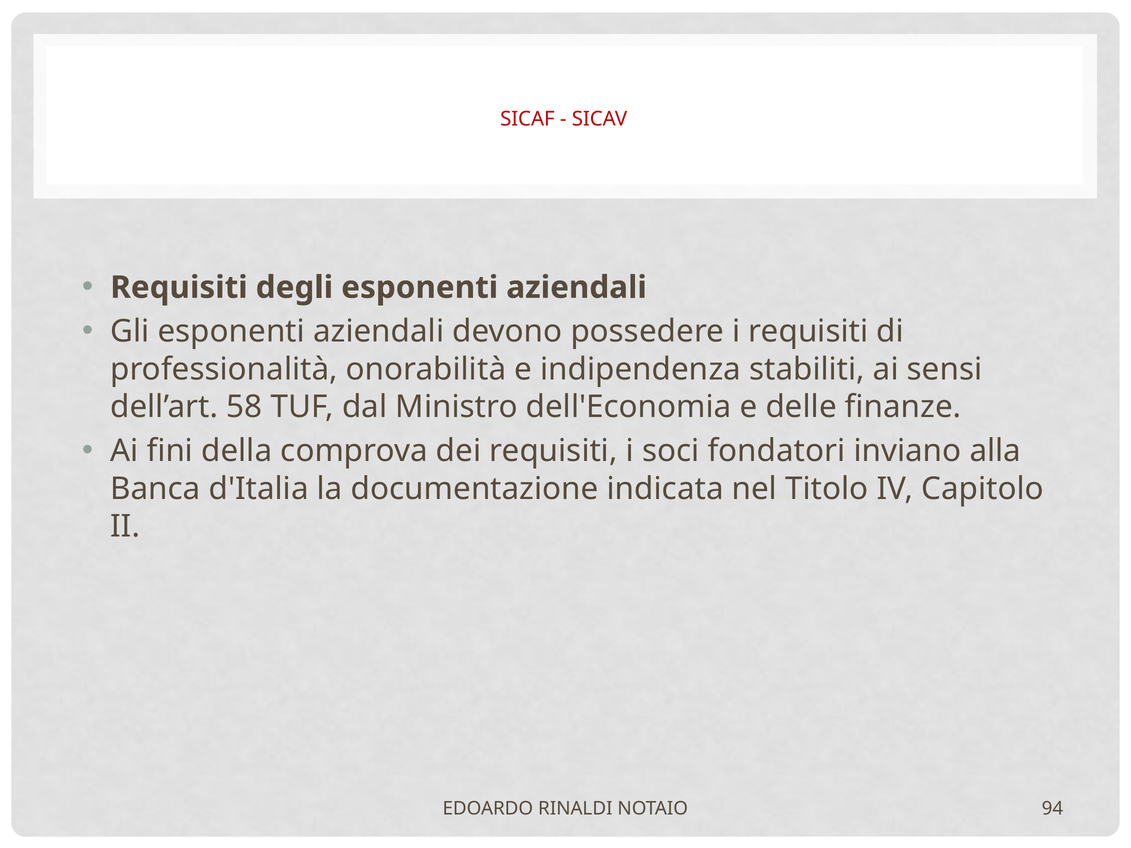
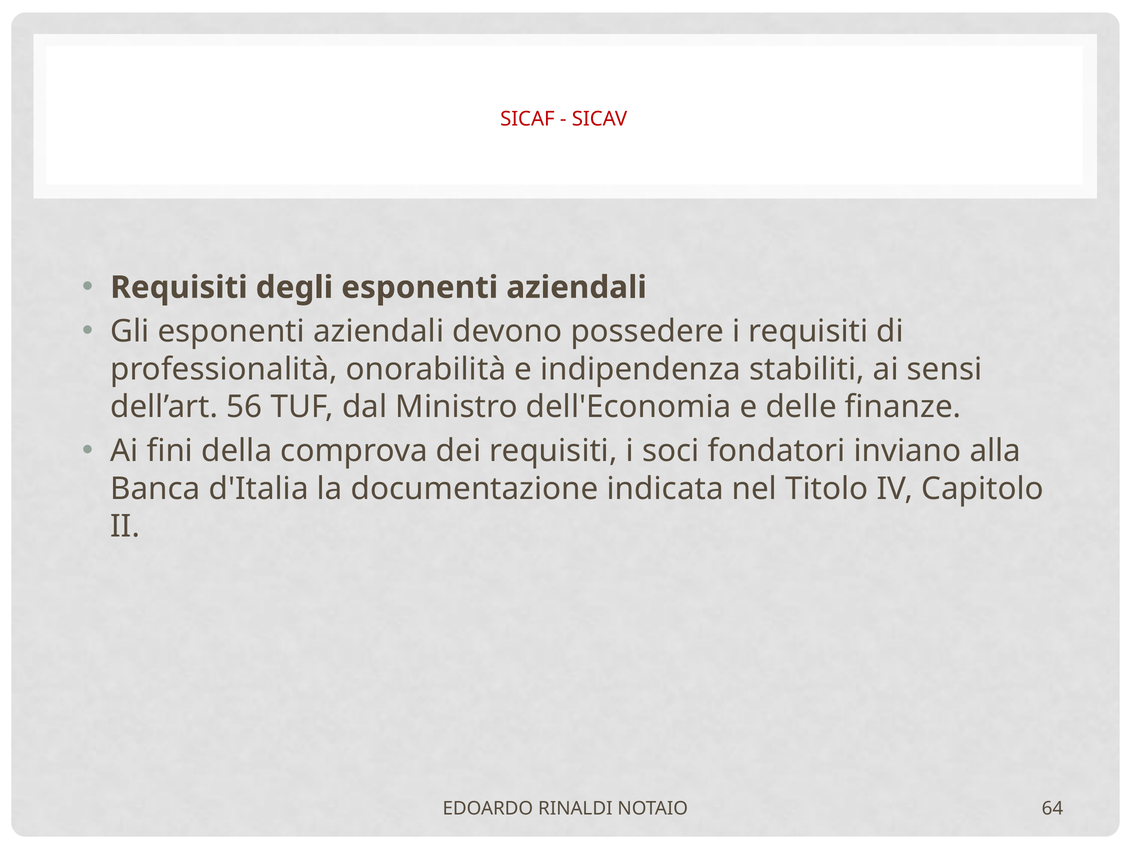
58: 58 -> 56
94: 94 -> 64
